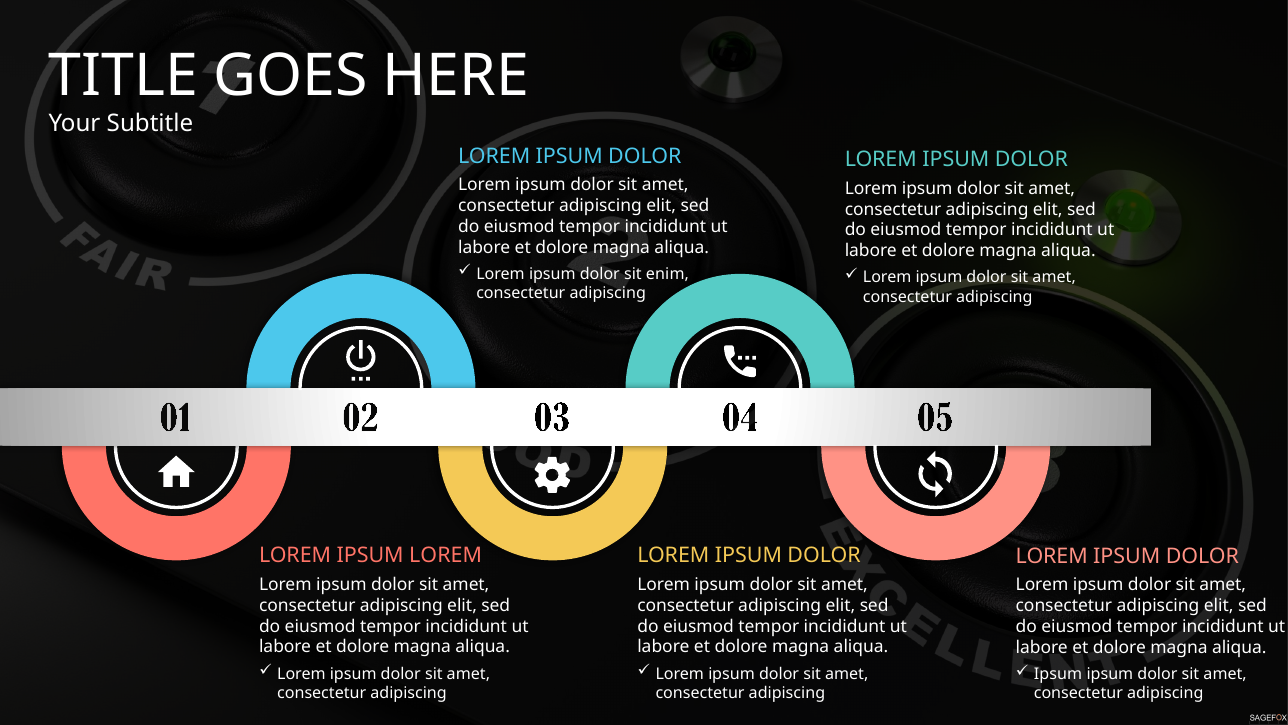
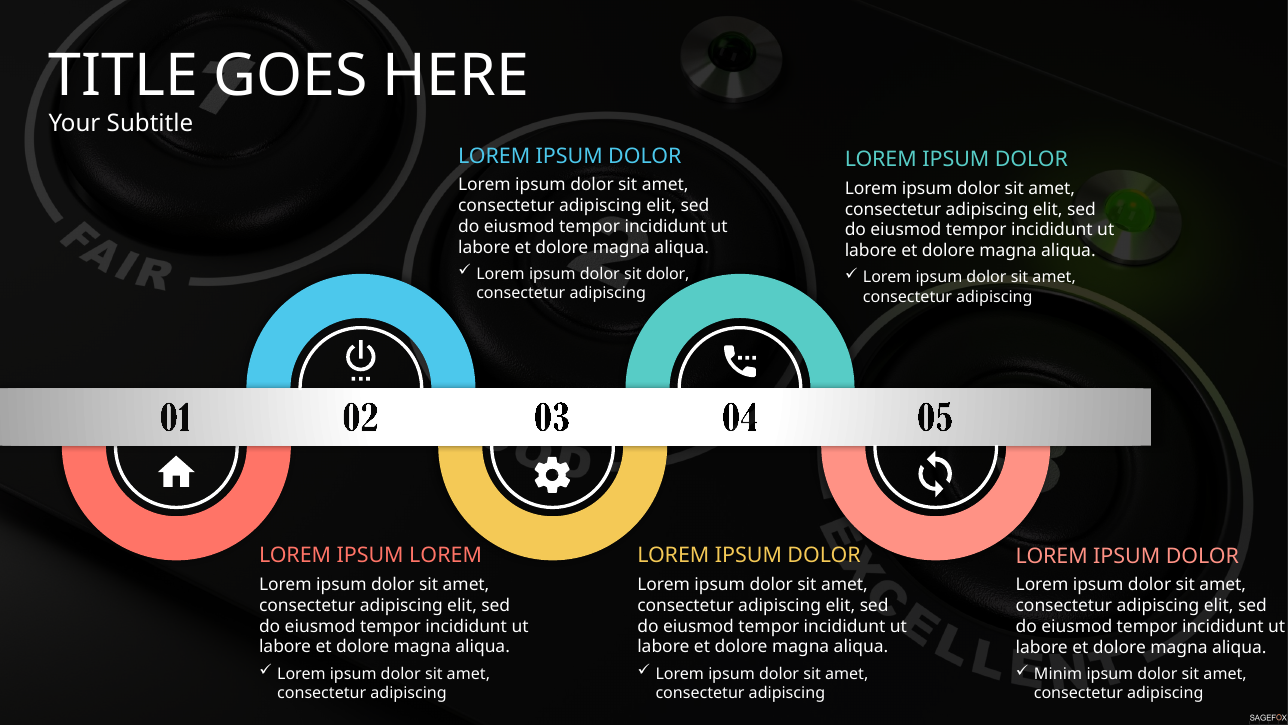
sit enim: enim -> dolor
Ipsum at (1058, 674): Ipsum -> Minim
